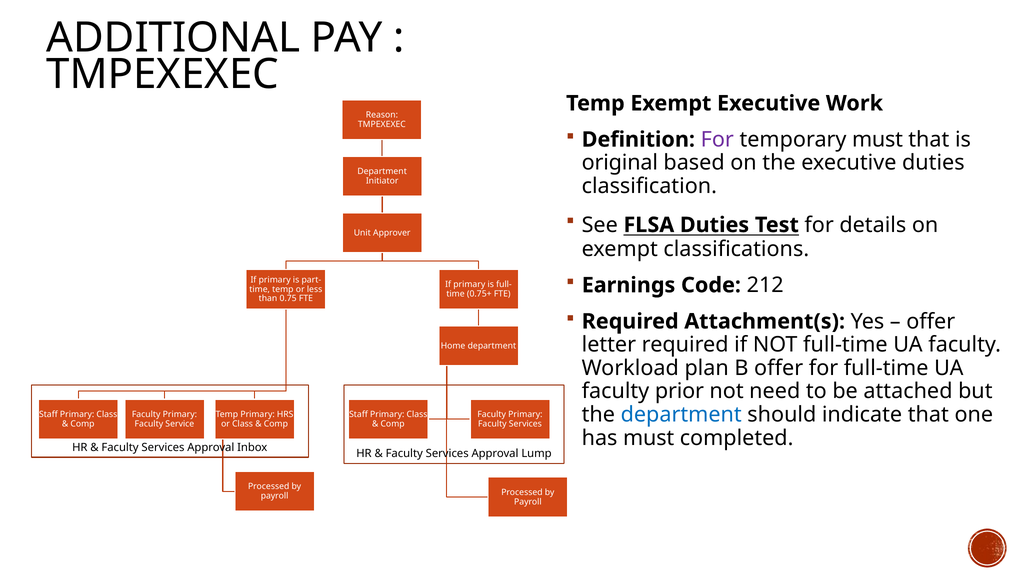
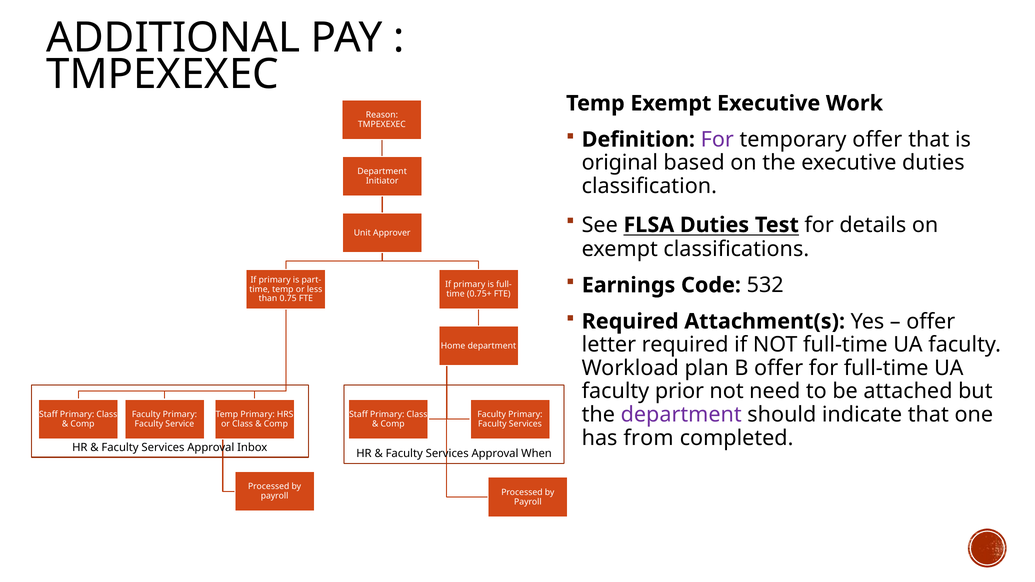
temporary must: must -> offer
212: 212 -> 532
department at (681, 415) colour: blue -> purple
has must: must -> from
Lump: Lump -> When
